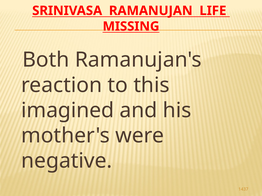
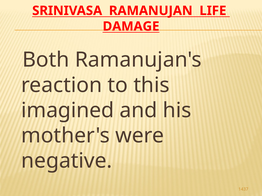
MISSING: MISSING -> DAMAGE
